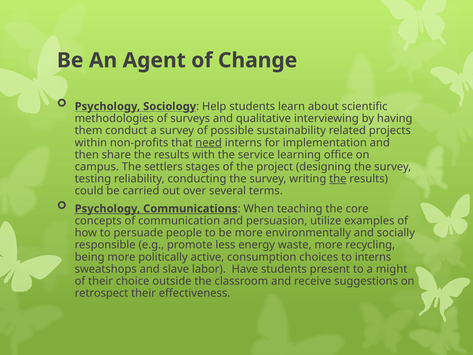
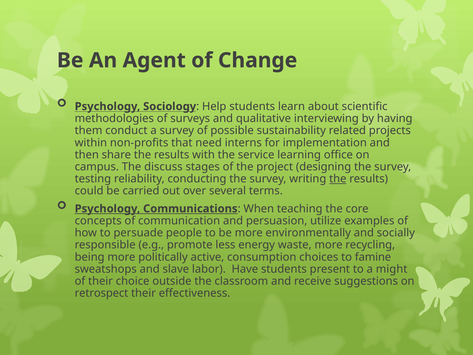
need underline: present -> none
settlers: settlers -> discuss
to interns: interns -> famine
